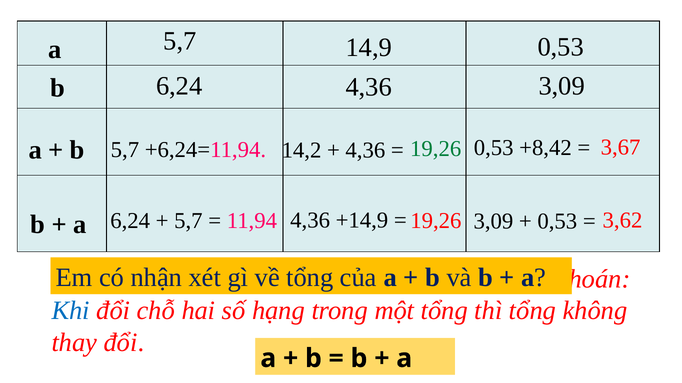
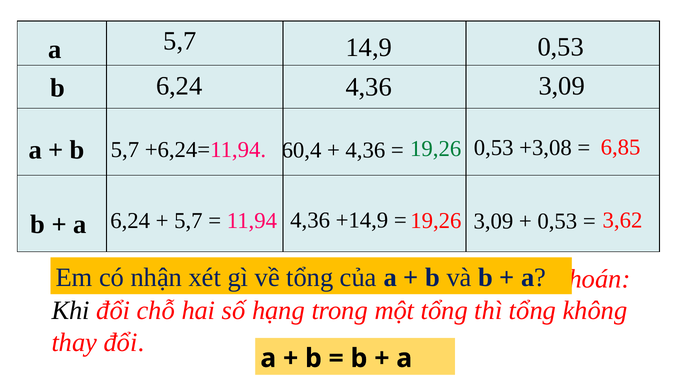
3,67: 3,67 -> 6,85
+8,42: +8,42 -> +3,08
14,2: 14,2 -> 60,4
Khi colour: blue -> black
